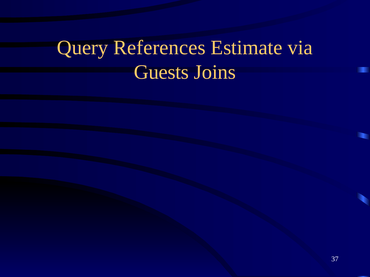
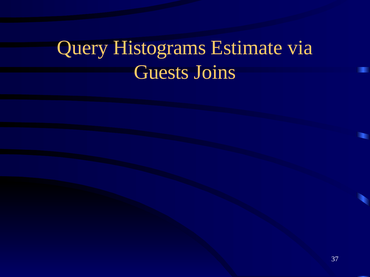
References: References -> Histograms
